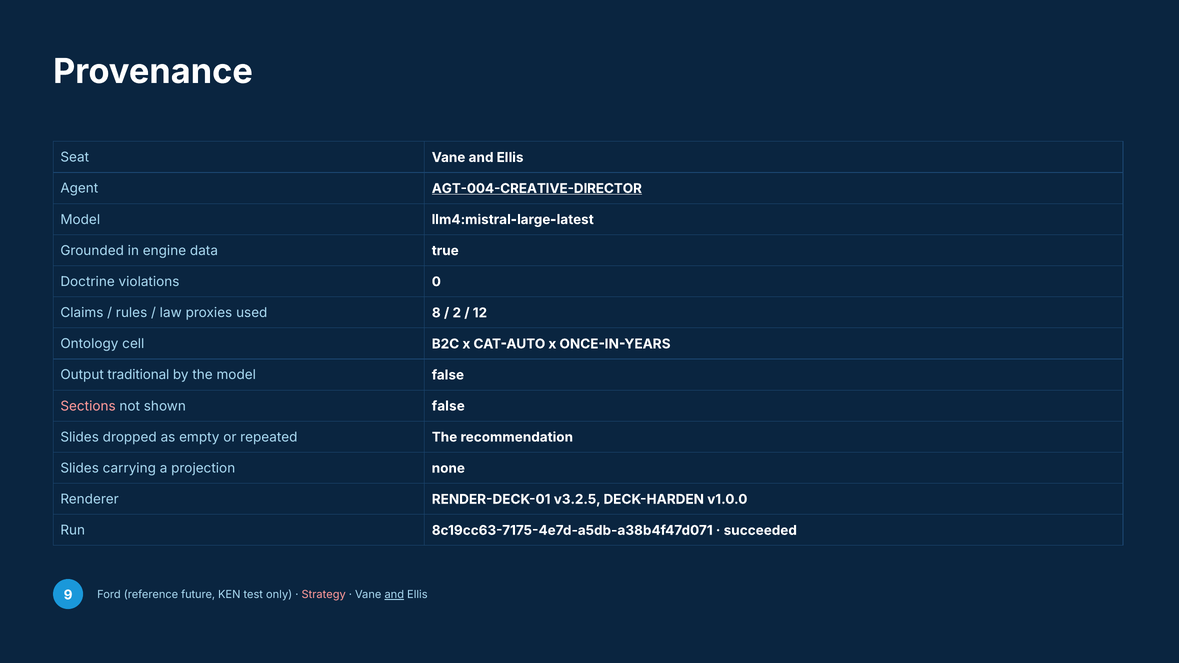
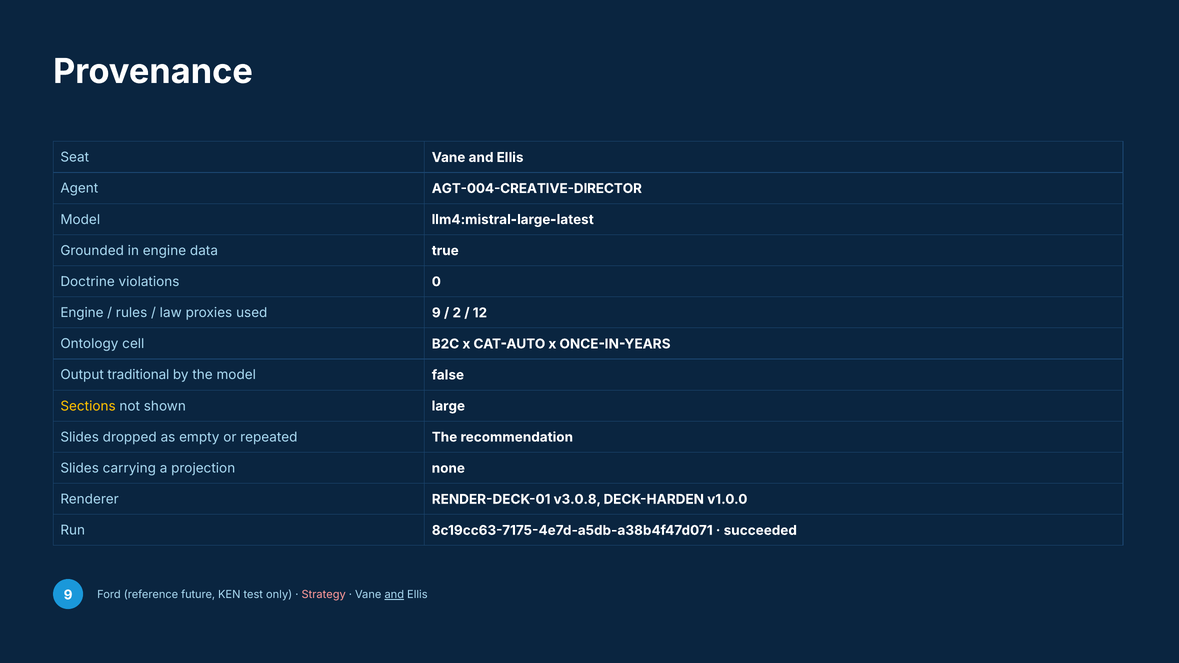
AGT-004-CREATIVE-DIRECTOR underline: present -> none
Claims at (82, 313): Claims -> Engine
used 8: 8 -> 9
Sections colour: pink -> yellow
shown false: false -> large
v3.2.5: v3.2.5 -> v3.0.8
